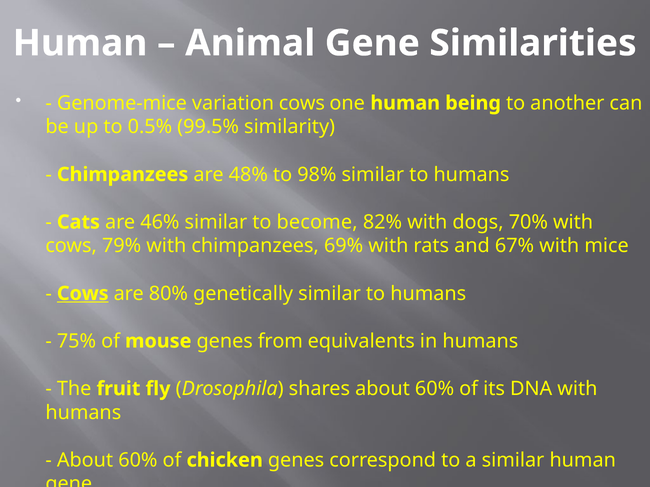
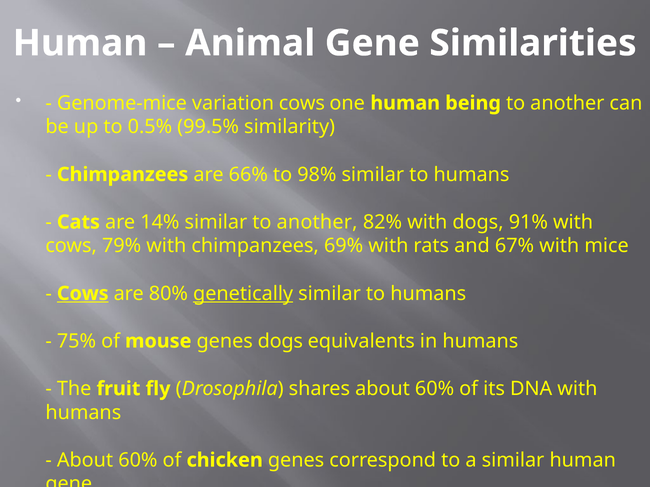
48%: 48% -> 66%
46%: 46% -> 14%
similar to become: become -> another
70%: 70% -> 91%
genetically underline: none -> present
genes from: from -> dogs
